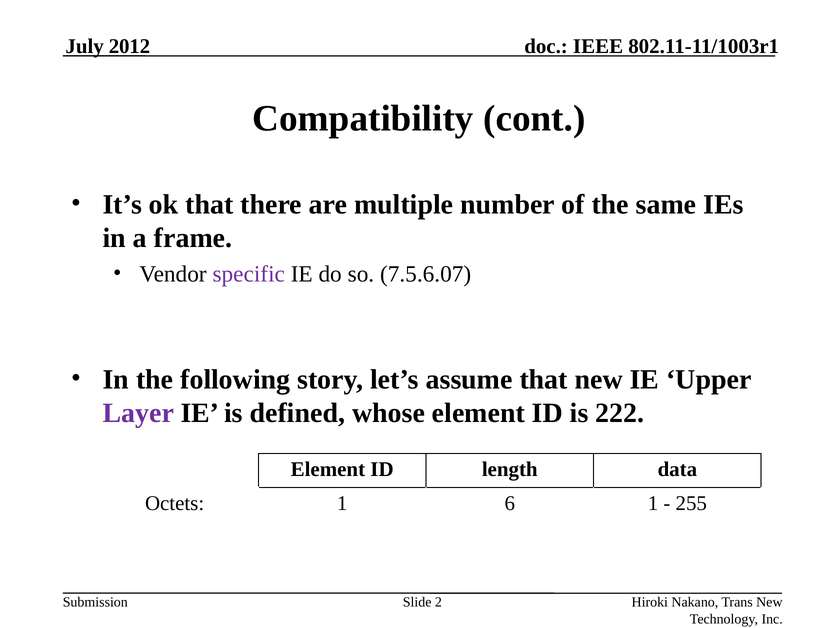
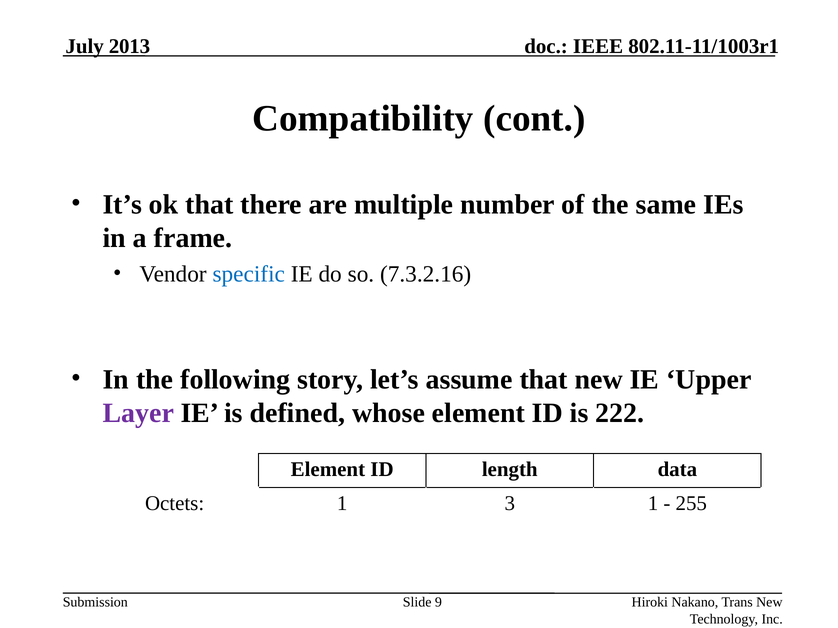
2012: 2012 -> 2013
specific colour: purple -> blue
7.5.6.07: 7.5.6.07 -> 7.3.2.16
6: 6 -> 3
2: 2 -> 9
